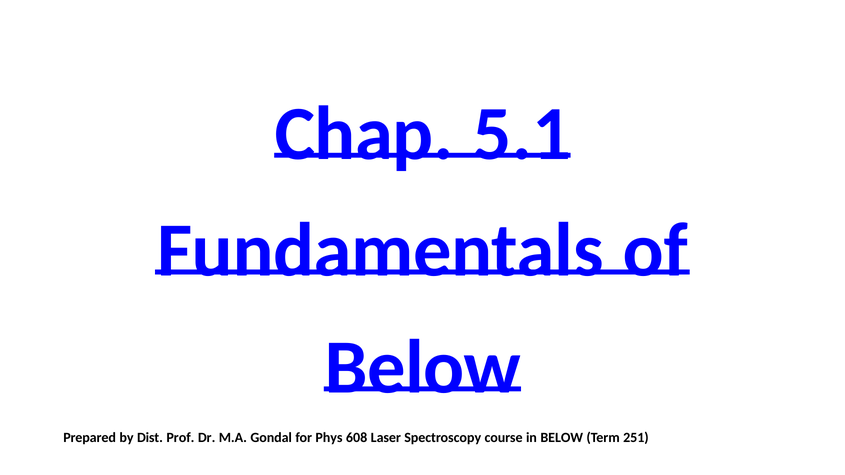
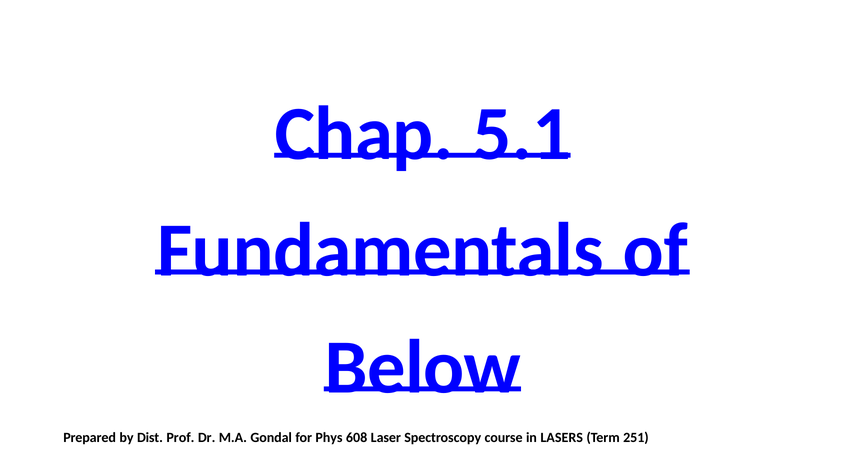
in BELOW: BELOW -> LASERS
